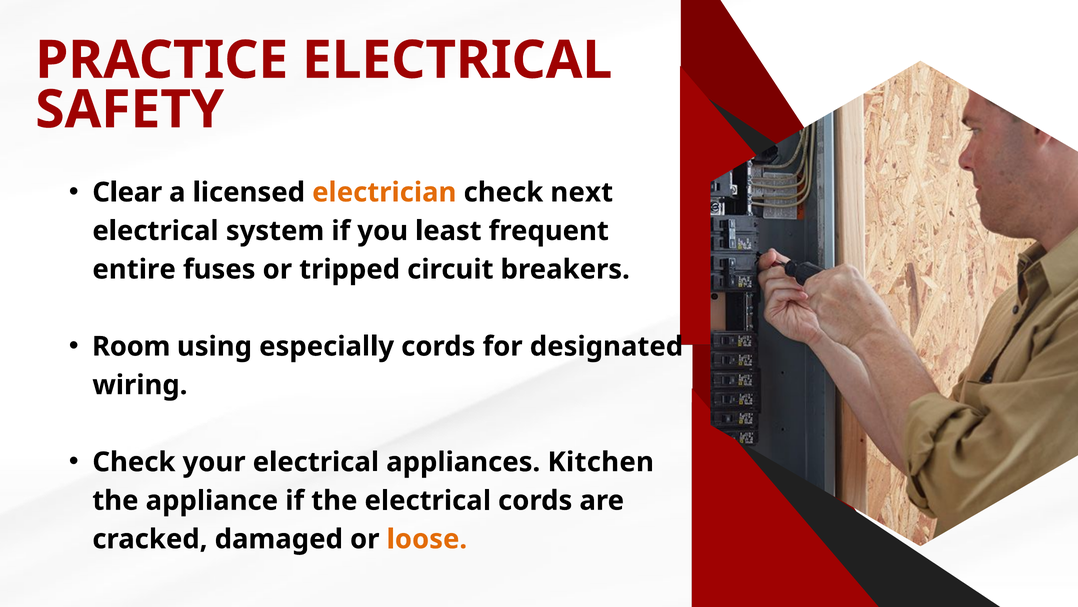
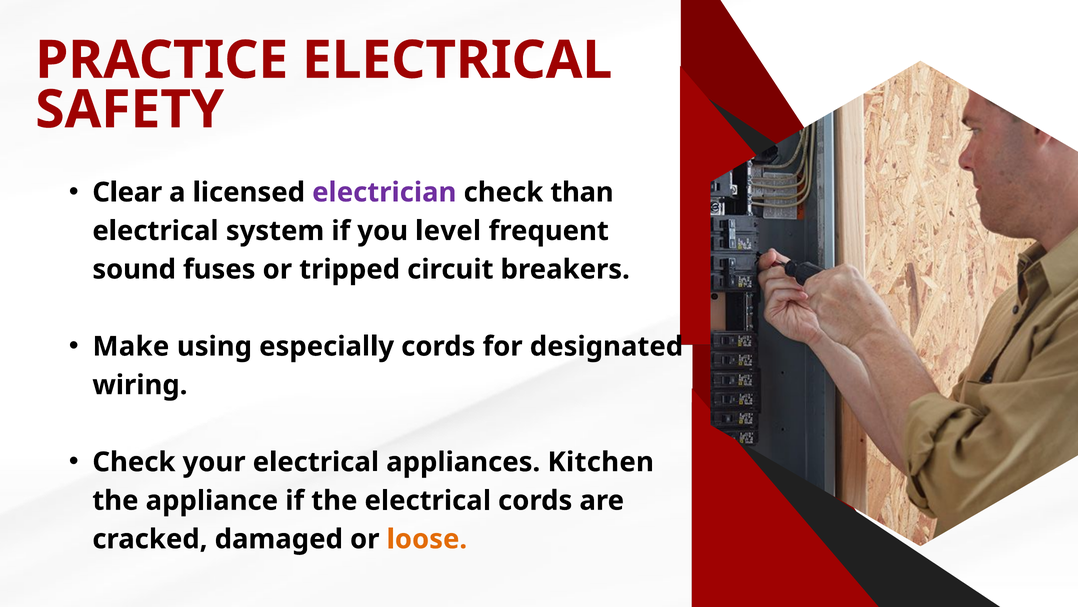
electrician colour: orange -> purple
next: next -> than
least: least -> level
entire: entire -> sound
Room: Room -> Make
